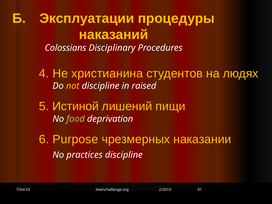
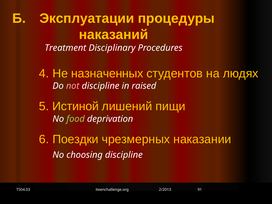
Colossians: Colossians -> Treatment
христианина: христианина -> назначенных
not colour: yellow -> pink
Purpose: Purpose -> Поездки
practices: practices -> choosing
